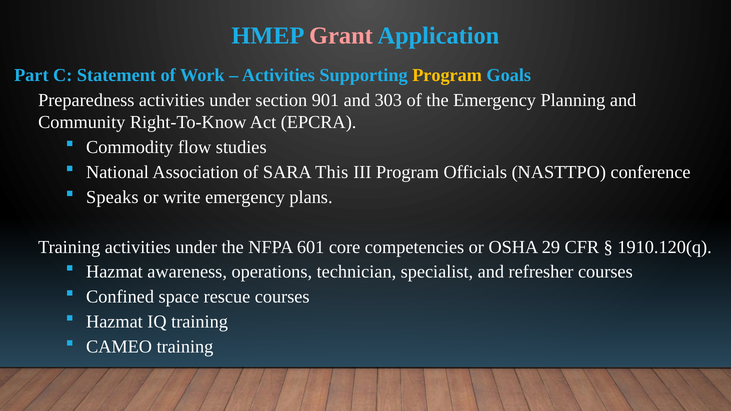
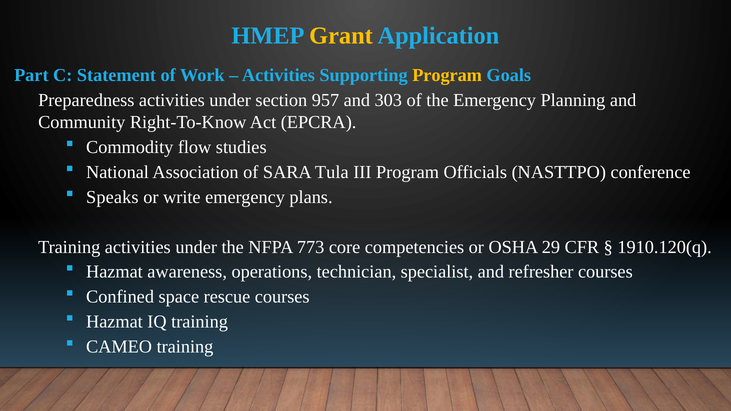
Grant colour: pink -> yellow
901: 901 -> 957
This: This -> Tula
601: 601 -> 773
